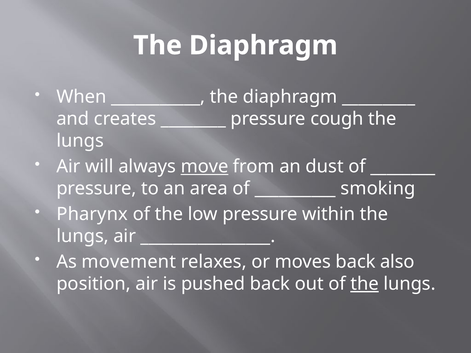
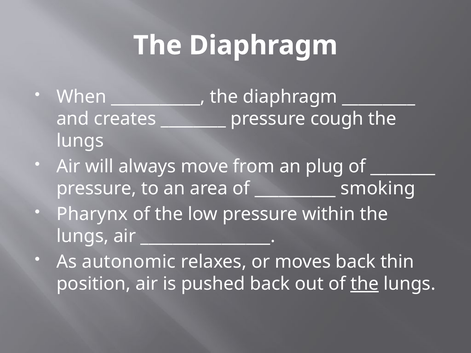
move underline: present -> none
dust: dust -> plug
movement: movement -> autonomic
also: also -> thin
